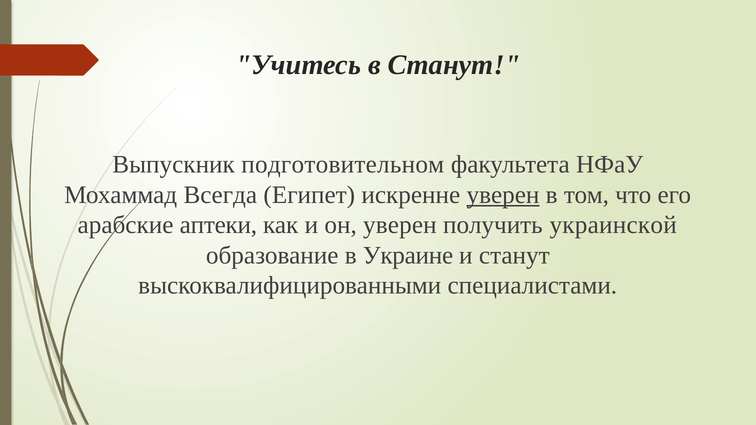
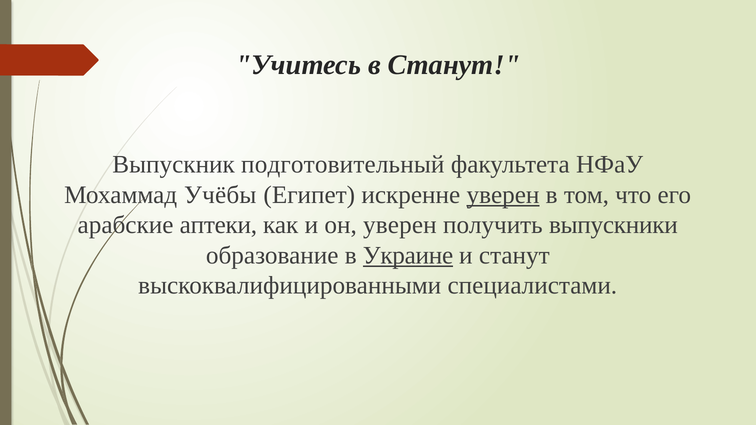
подготовительном: подготовительном -> подготовительный
Всегда: Всегда -> Учёбы
украинской: украинской -> выпускники
Украине underline: none -> present
